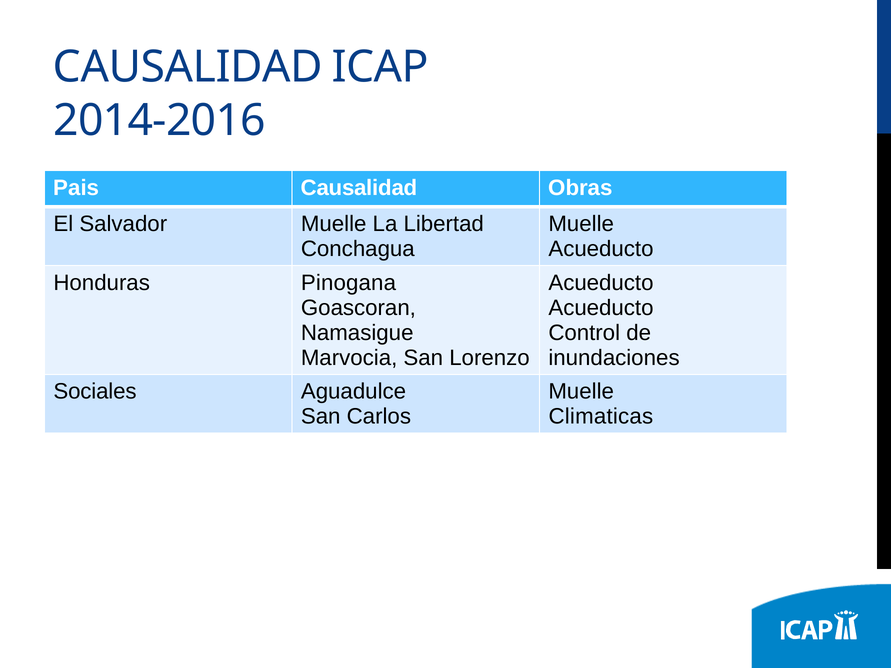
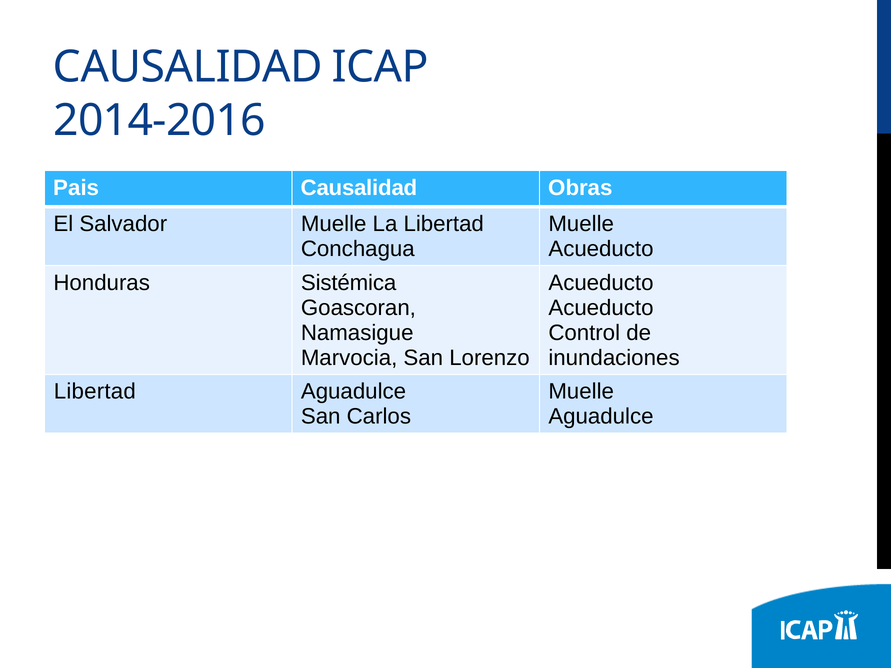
Pinogana: Pinogana -> Sistémica
Sociales at (95, 392): Sociales -> Libertad
Climaticas at (601, 417): Climaticas -> Aguadulce
